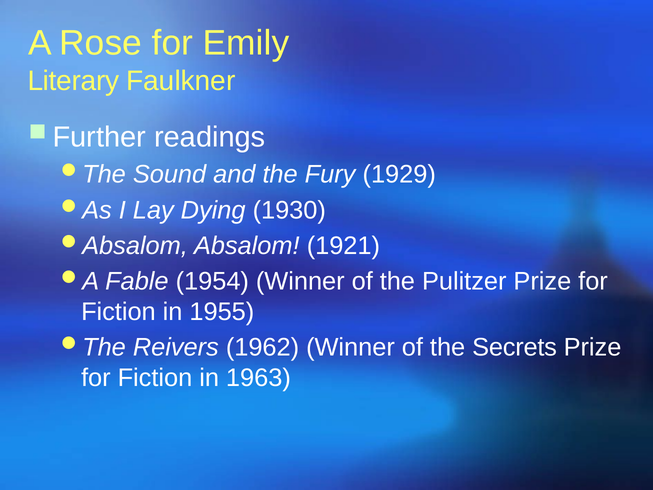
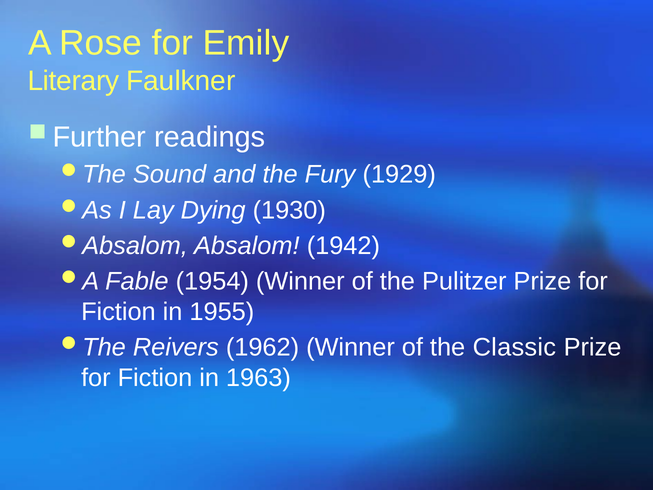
1921: 1921 -> 1942
Secrets: Secrets -> Classic
